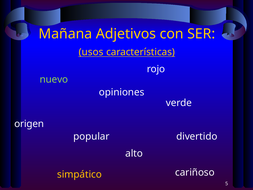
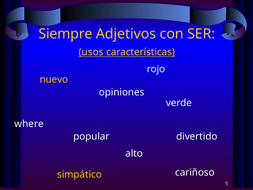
Mañana: Mañana -> Siempre
nuevo colour: light green -> yellow
origen: origen -> where
